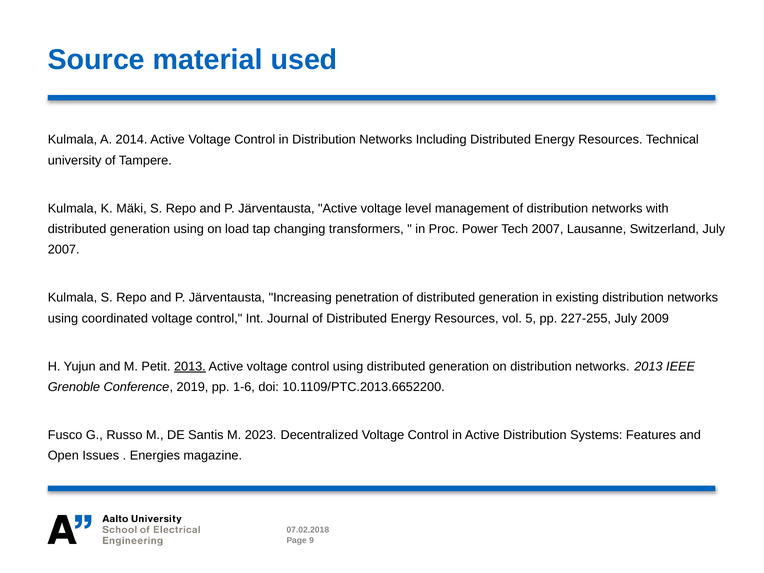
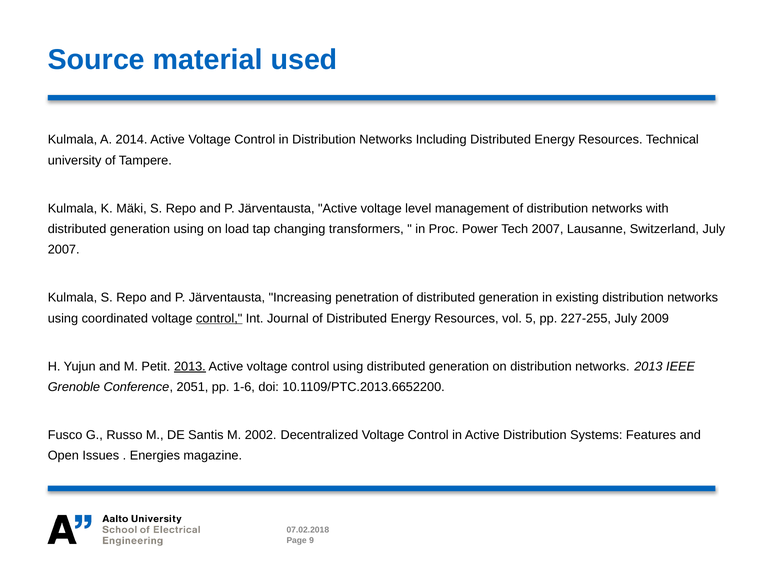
control at (219, 318) underline: none -> present
2019: 2019 -> 2051
2023: 2023 -> 2002
